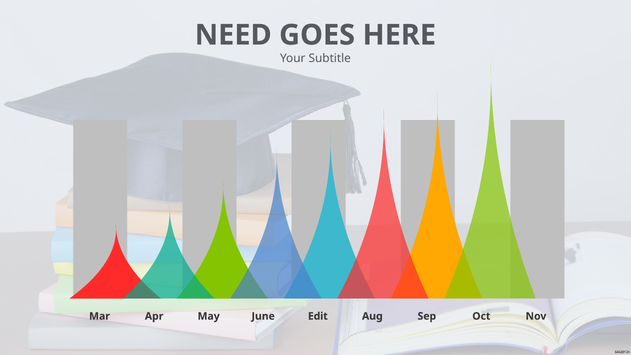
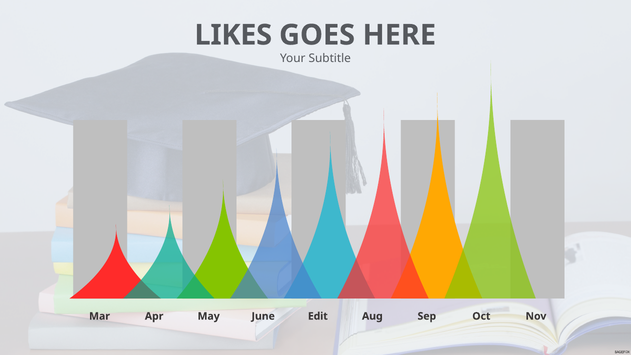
NEED: NEED -> LIKES
